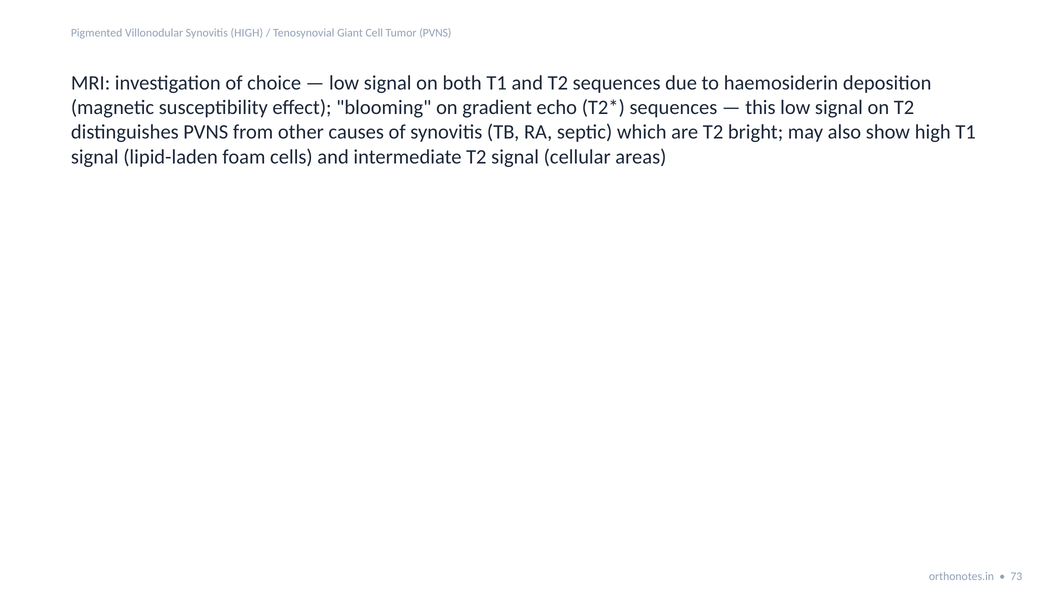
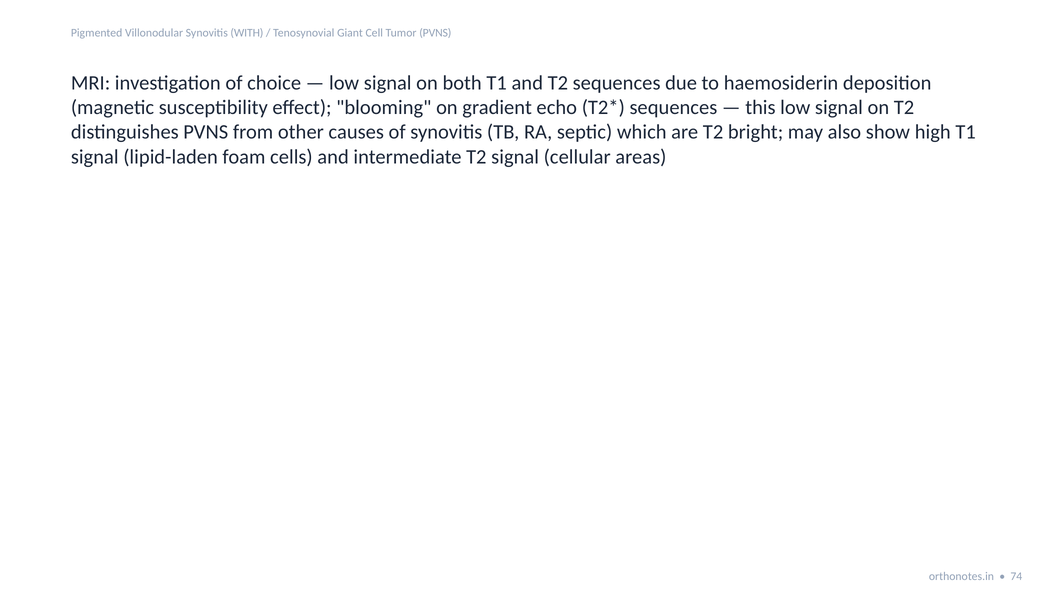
Synovitis HIGH: HIGH -> WITH
73: 73 -> 74
